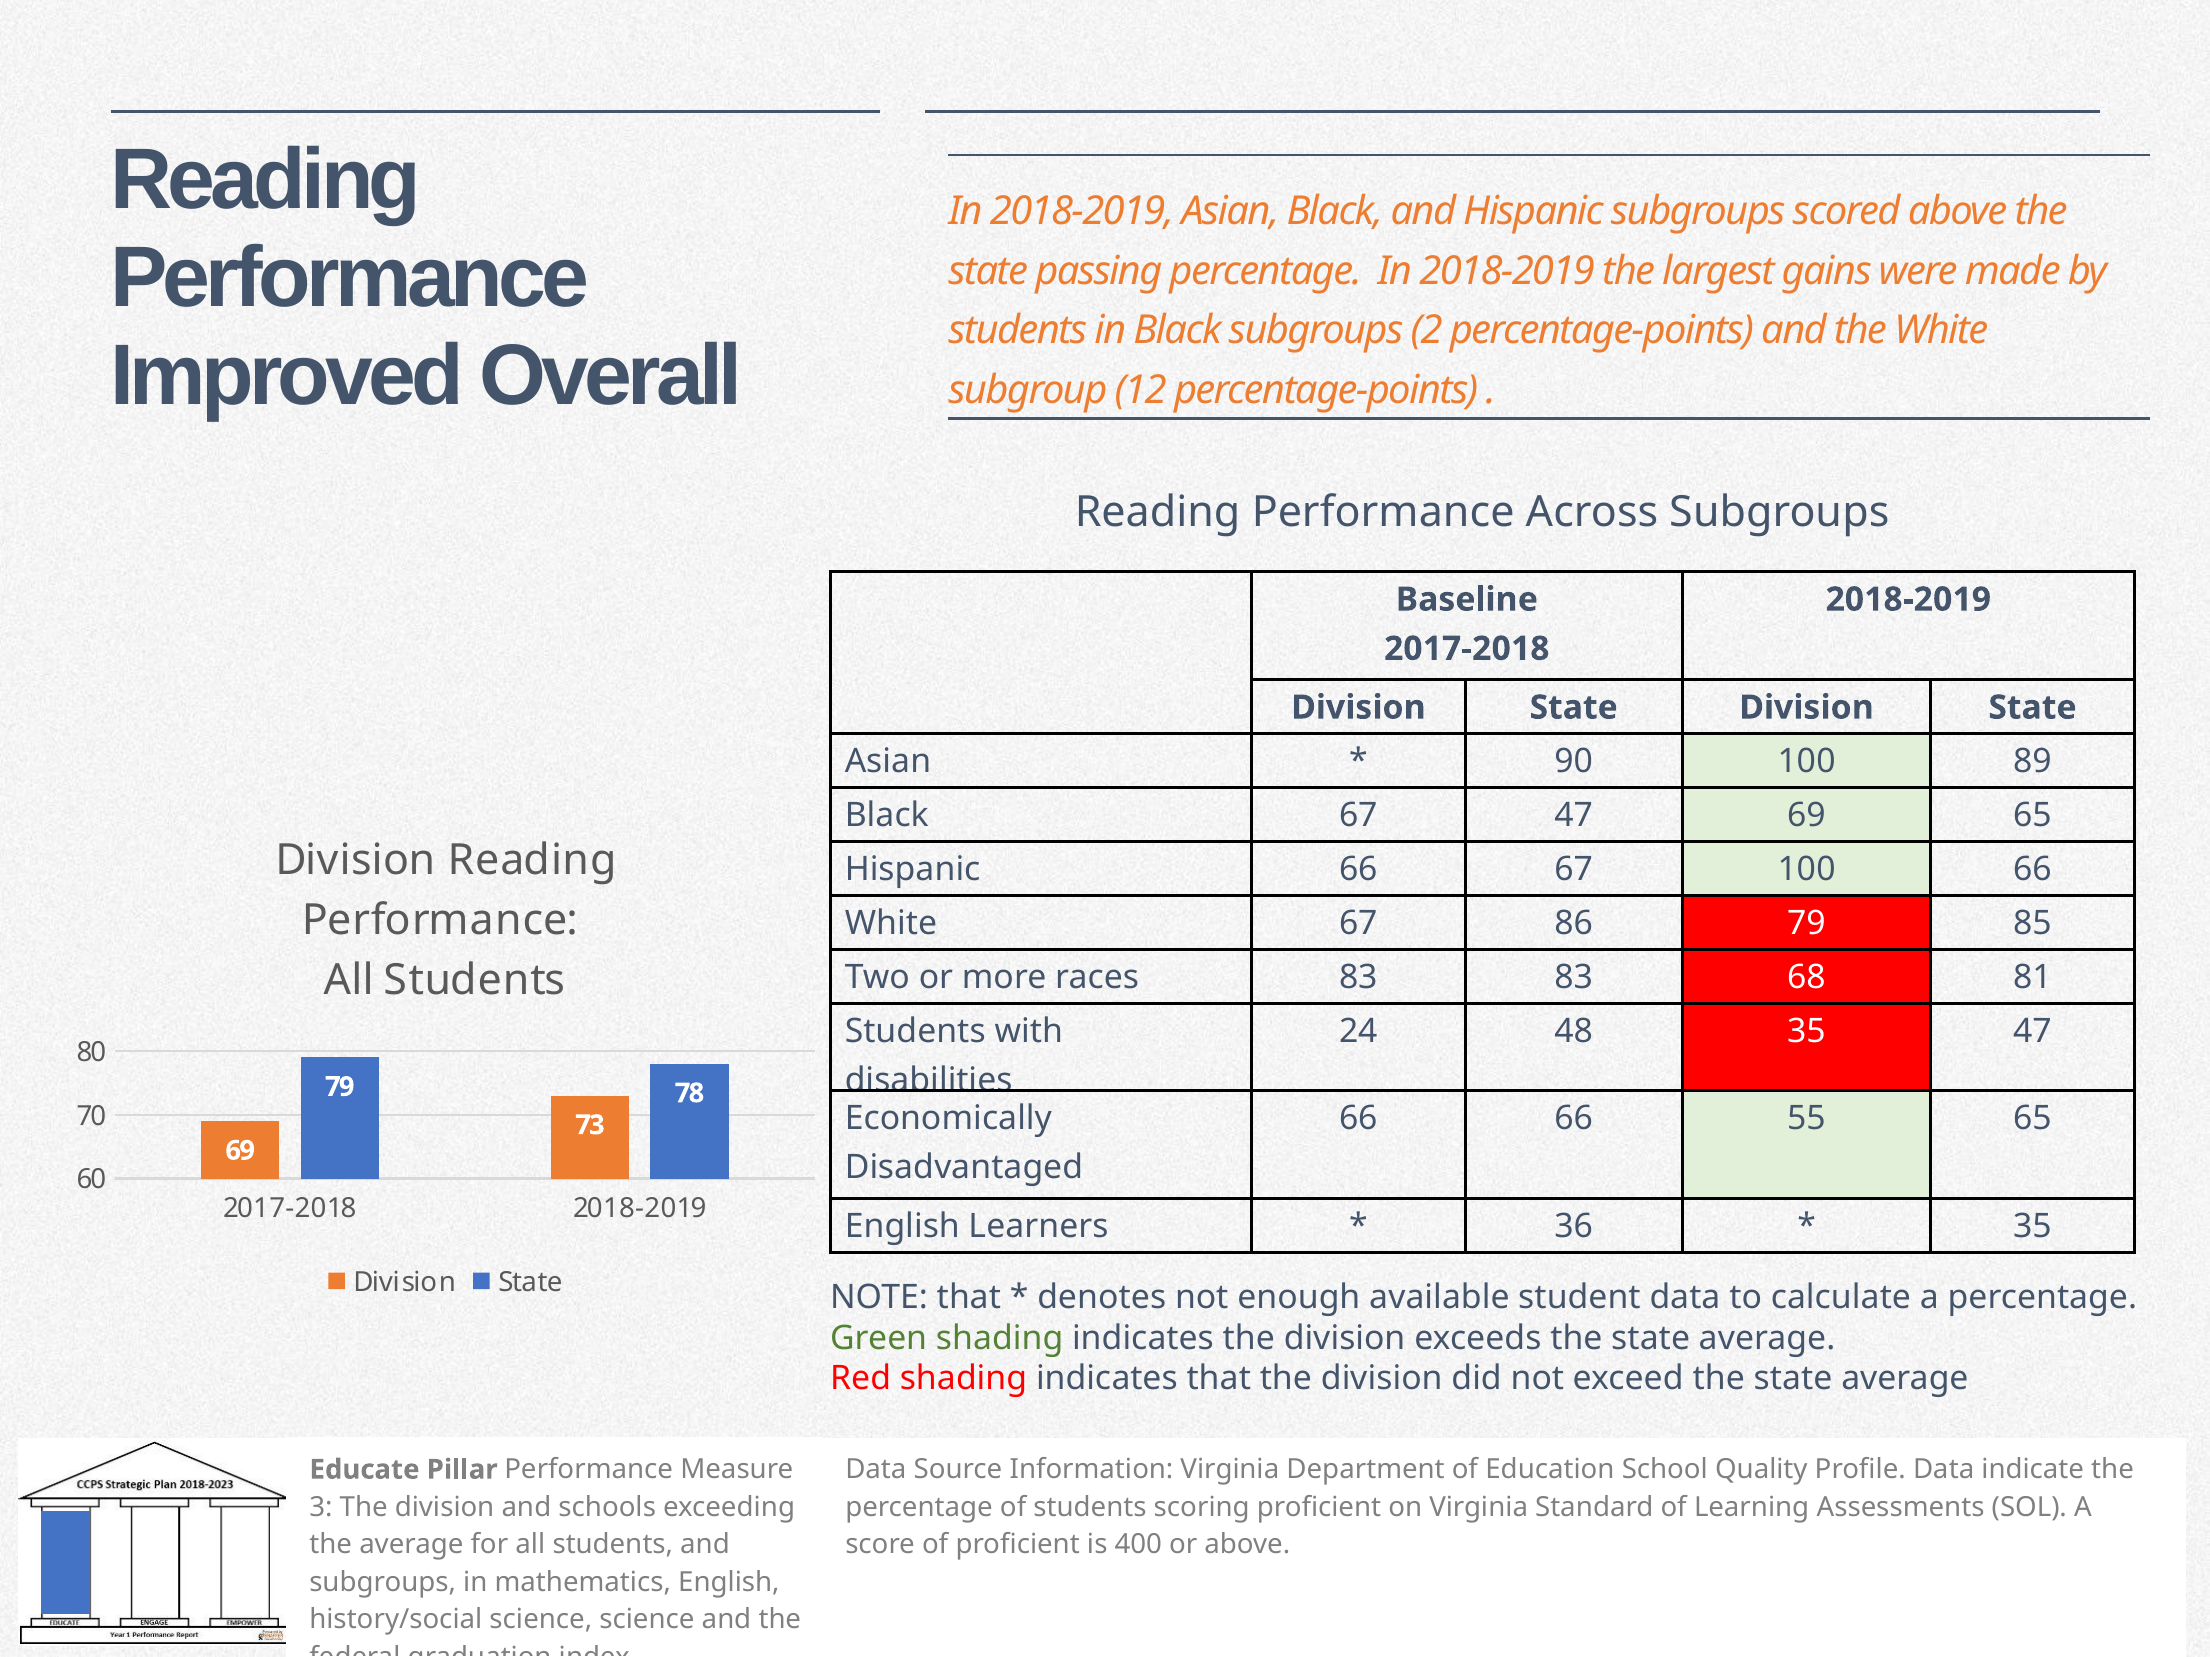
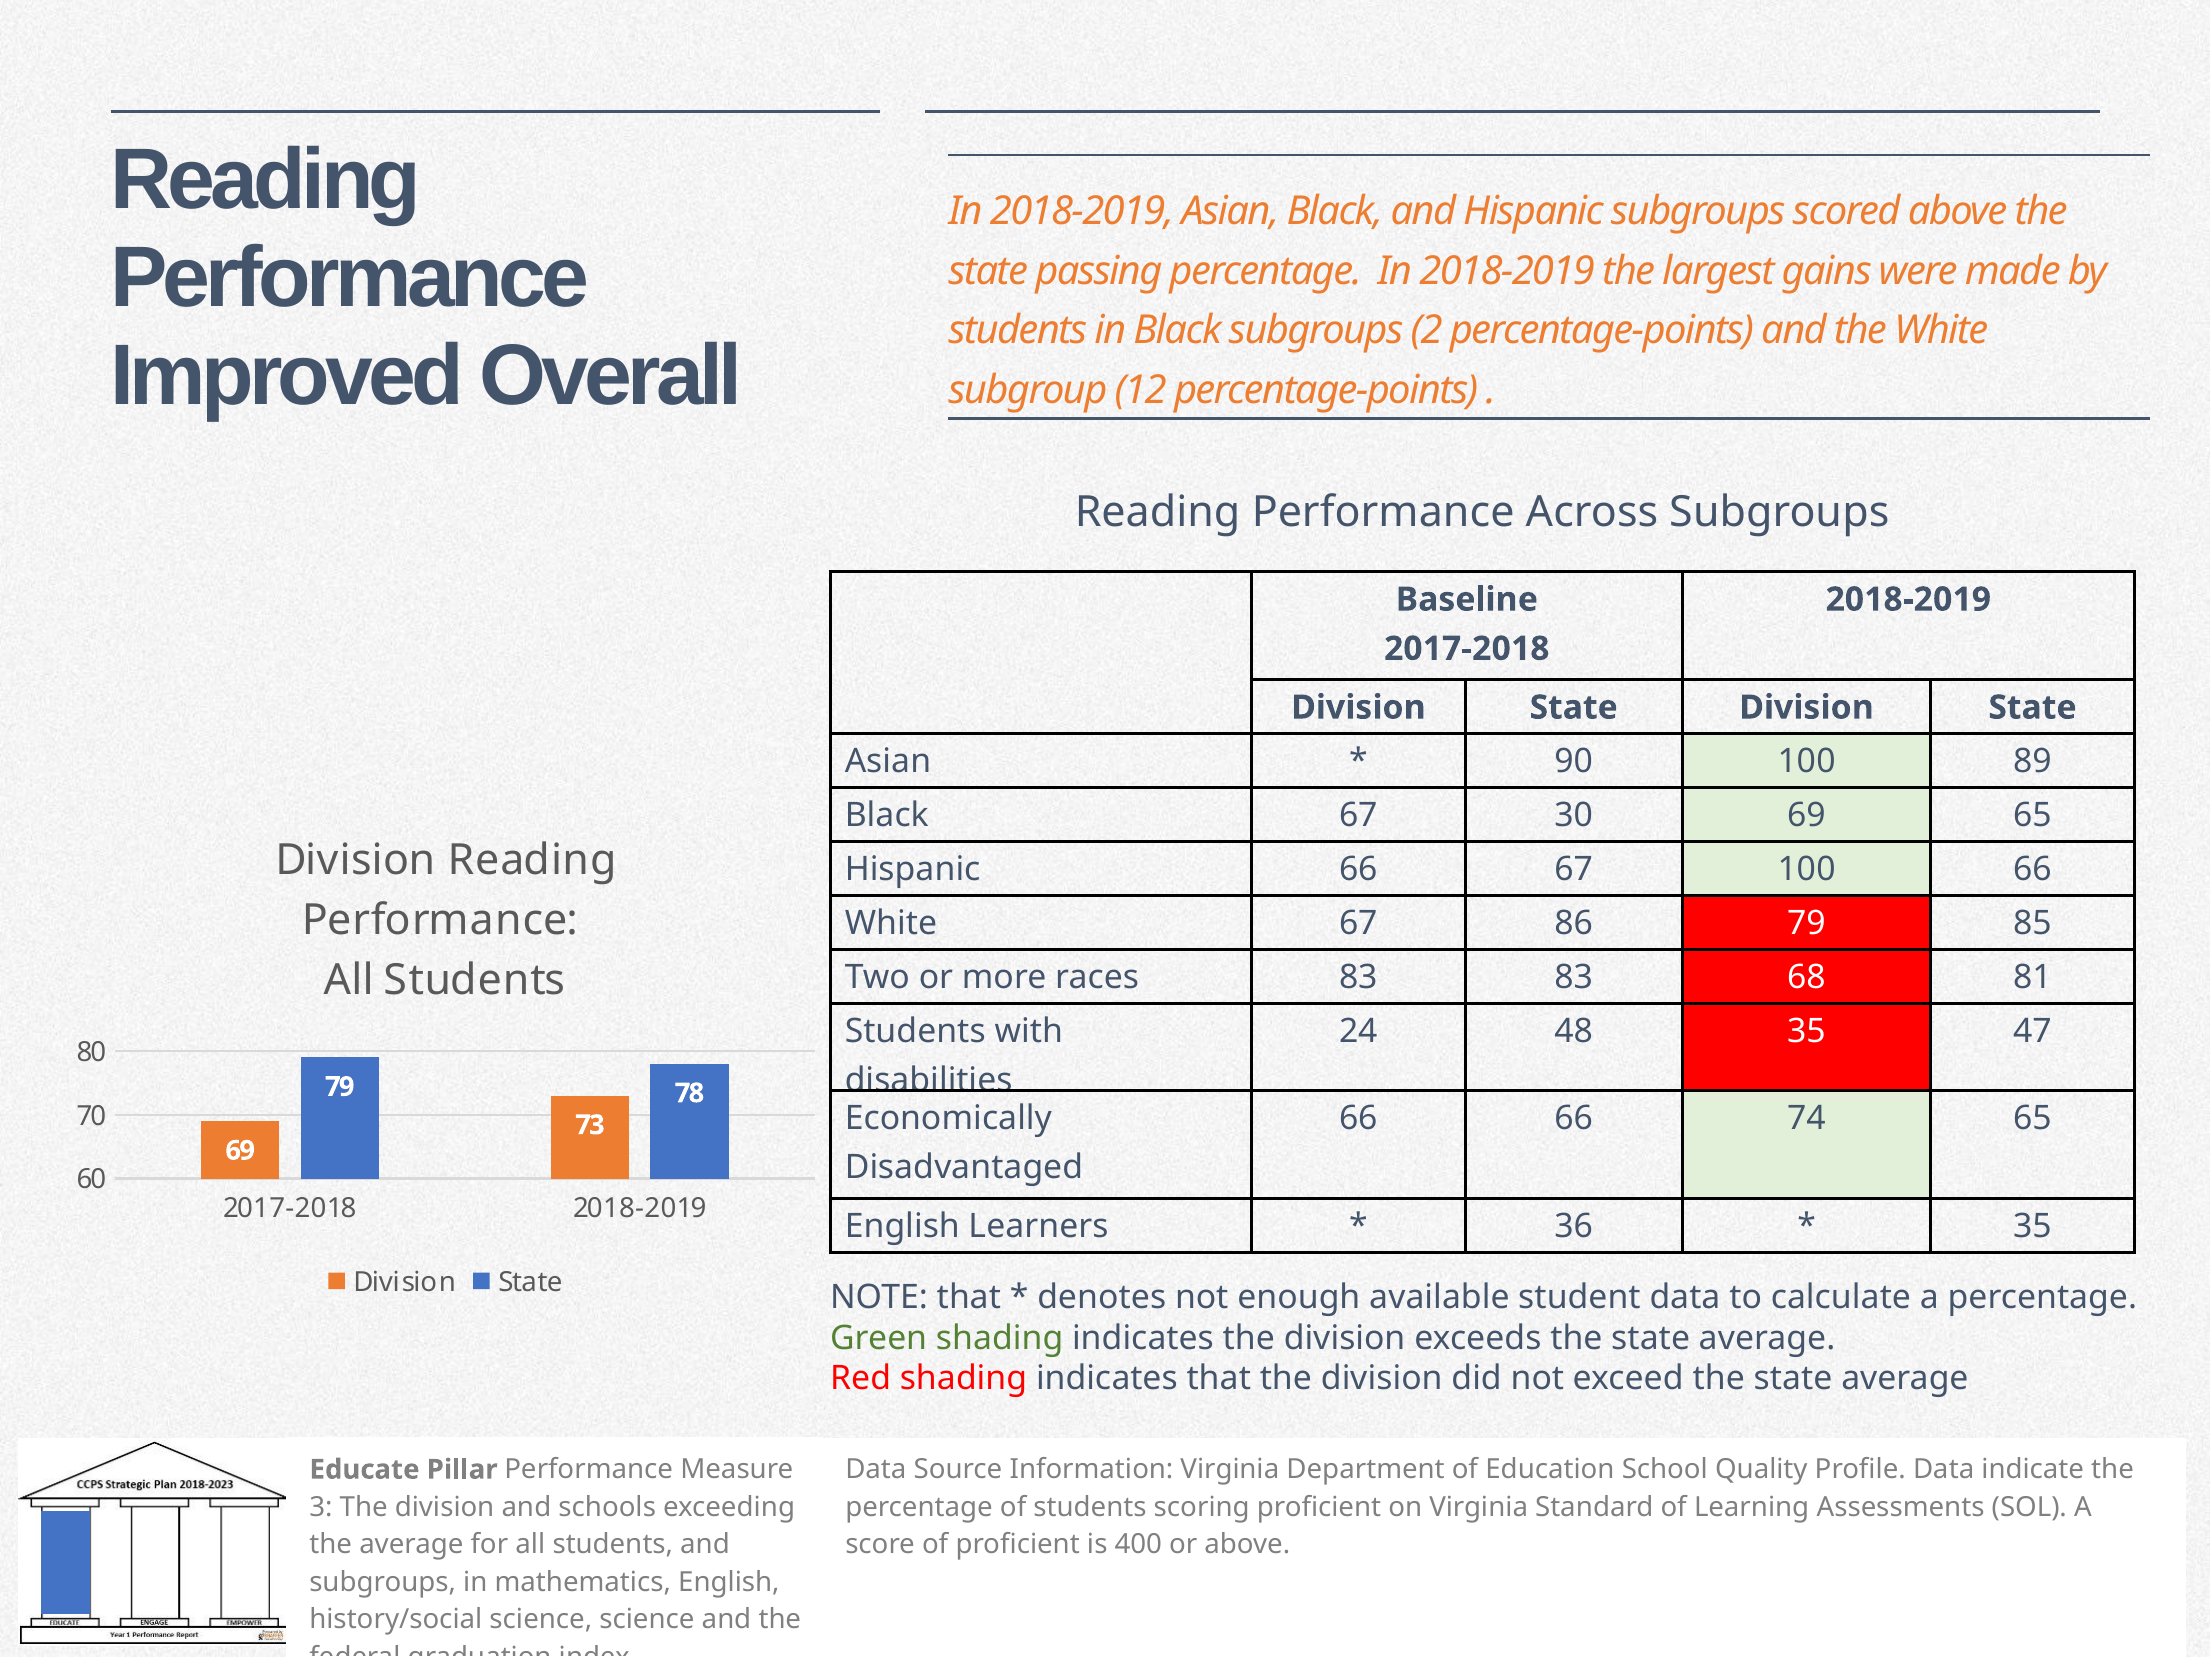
67 47: 47 -> 30
55: 55 -> 74
